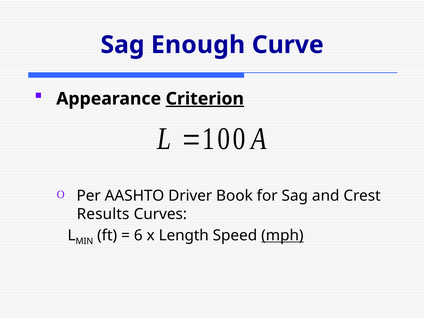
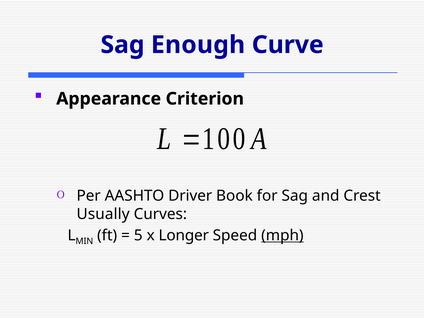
Criterion underline: present -> none
Results: Results -> Usually
6: 6 -> 5
Length: Length -> Longer
